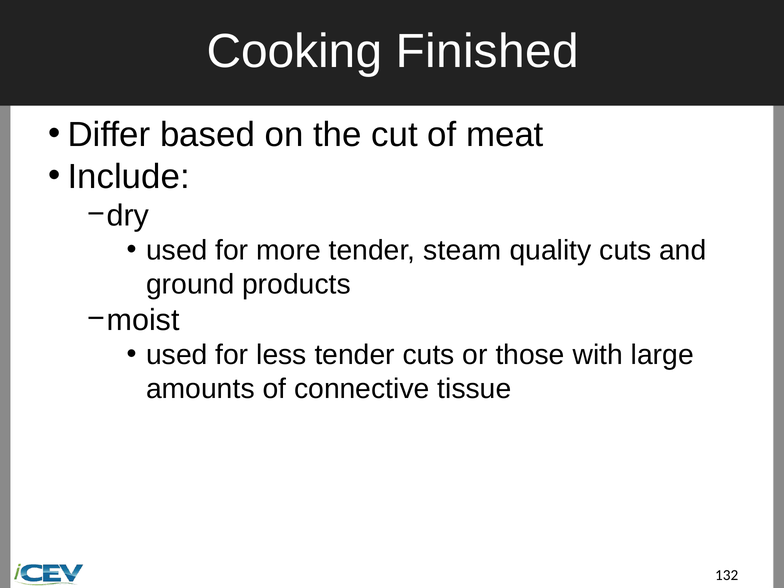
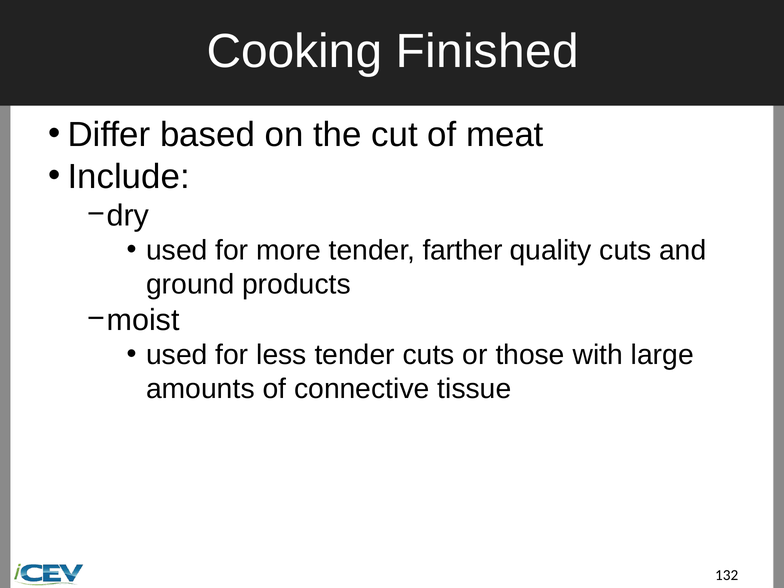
steam: steam -> farther
